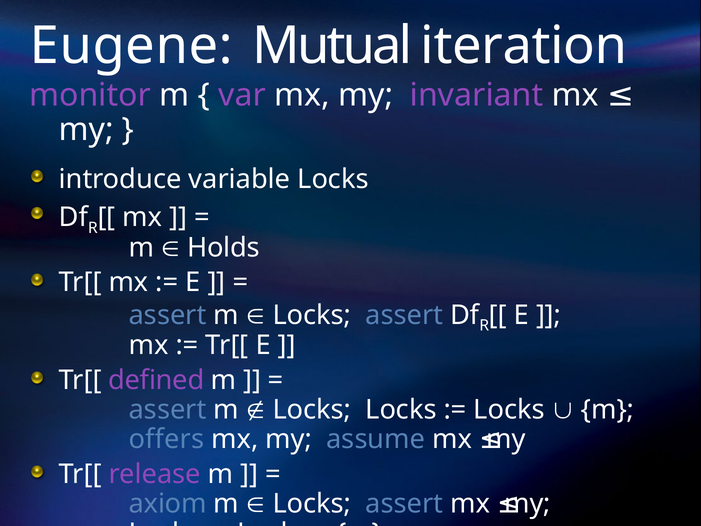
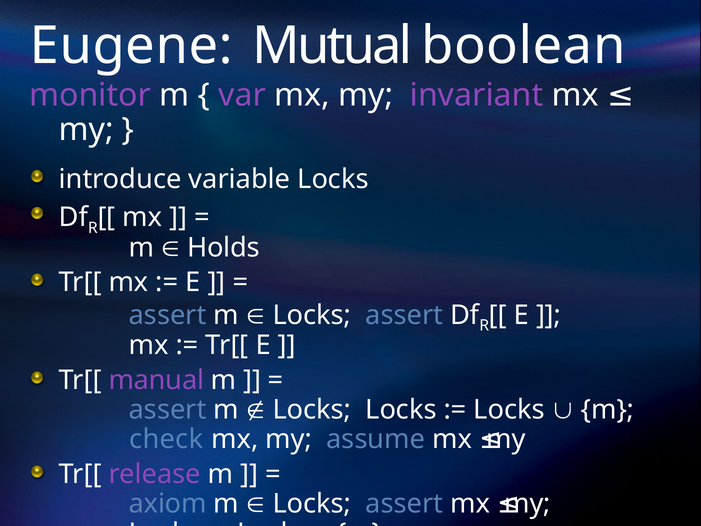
iteration: iteration -> boolean
defined: defined -> manual
offers: offers -> check
